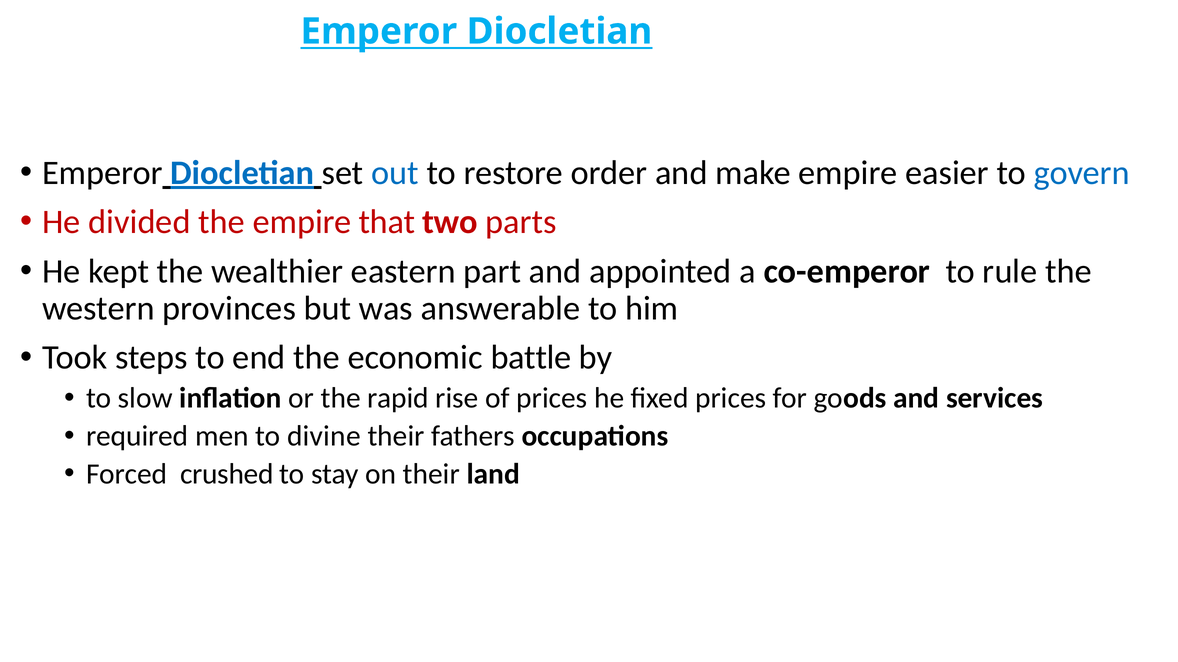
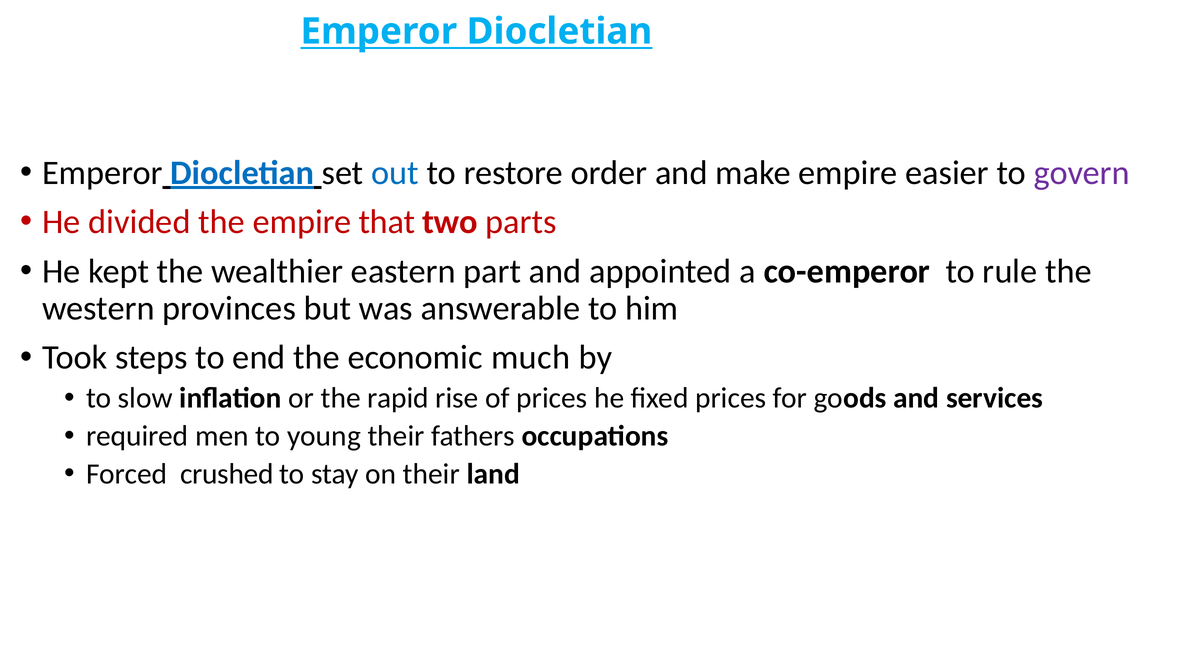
govern colour: blue -> purple
battle: battle -> much
divine: divine -> young
